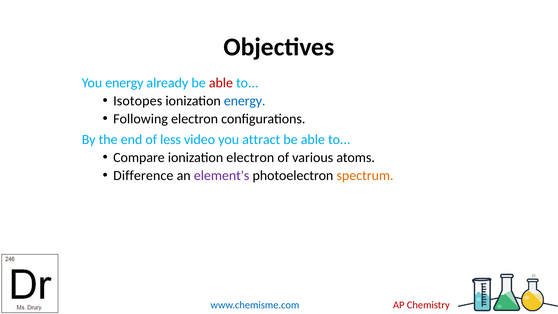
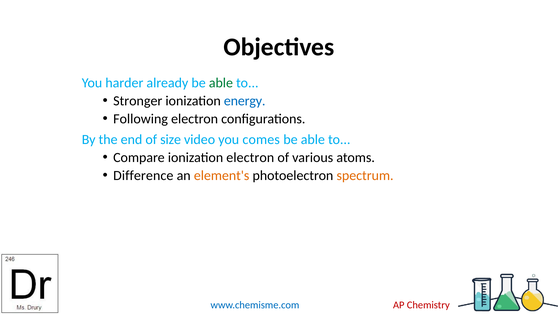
You energy: energy -> harder
able at (221, 83) colour: red -> green
Isotopes: Isotopes -> Stronger
less: less -> size
attract: attract -> comes
element's colour: purple -> orange
